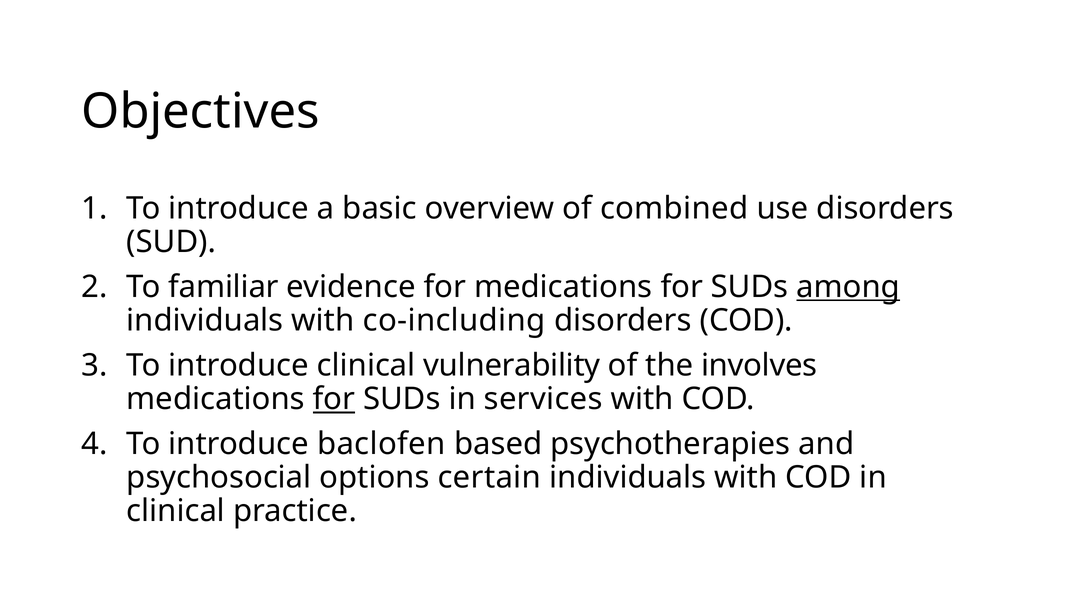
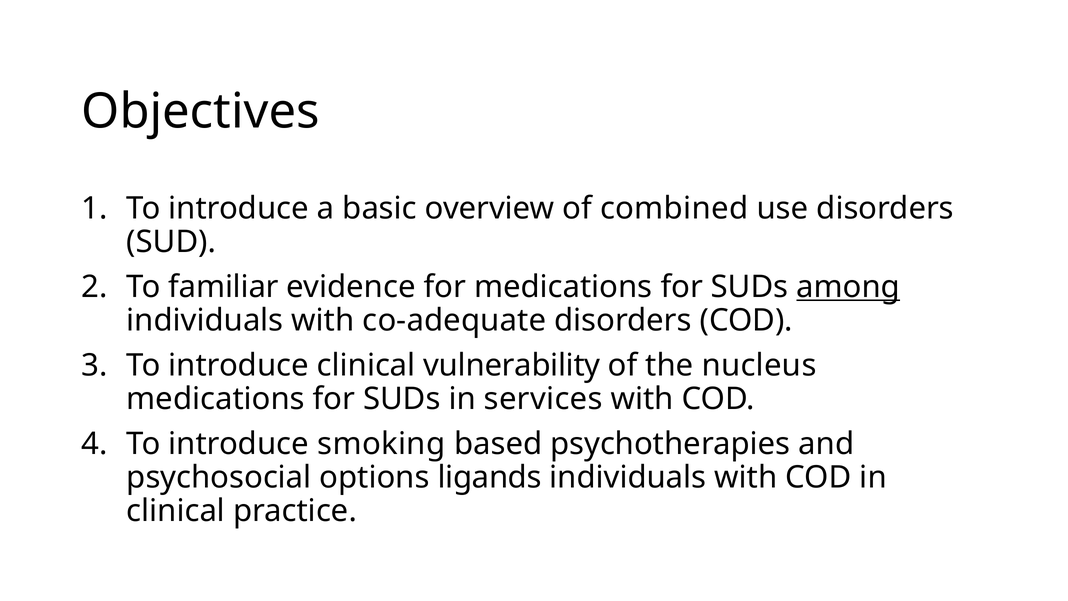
co-including: co-including -> co-adequate
involves: involves -> nucleus
for at (334, 399) underline: present -> none
baclofen: baclofen -> smoking
certain: certain -> ligands
